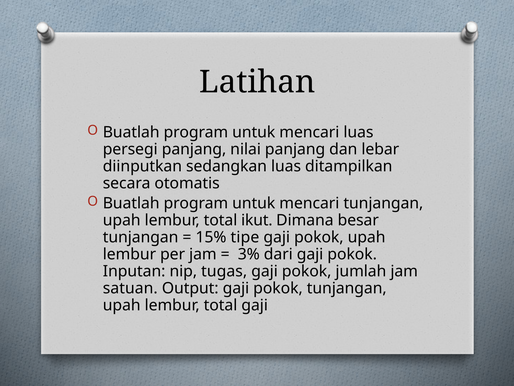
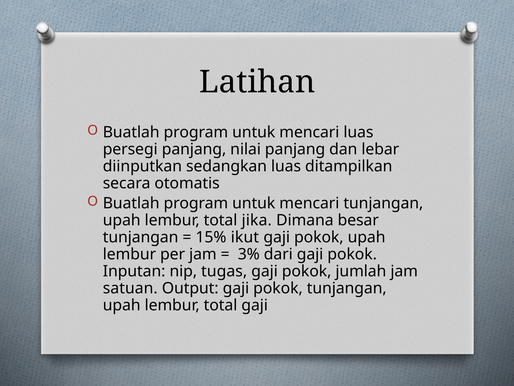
ikut: ikut -> jika
tipe: tipe -> ikut
